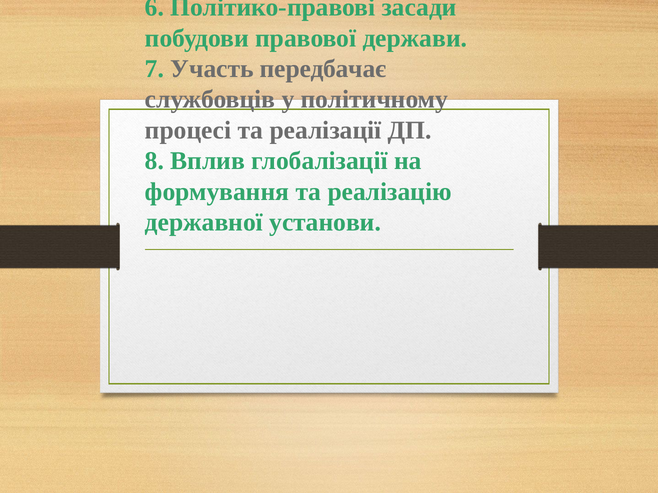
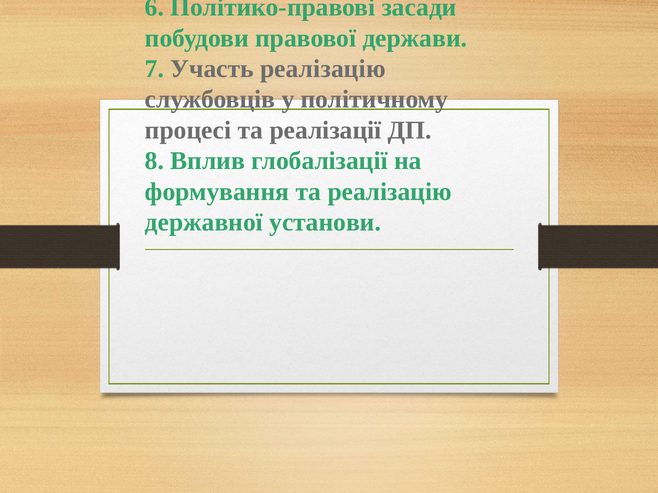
Участь передбачає: передбачає -> реалізацію
